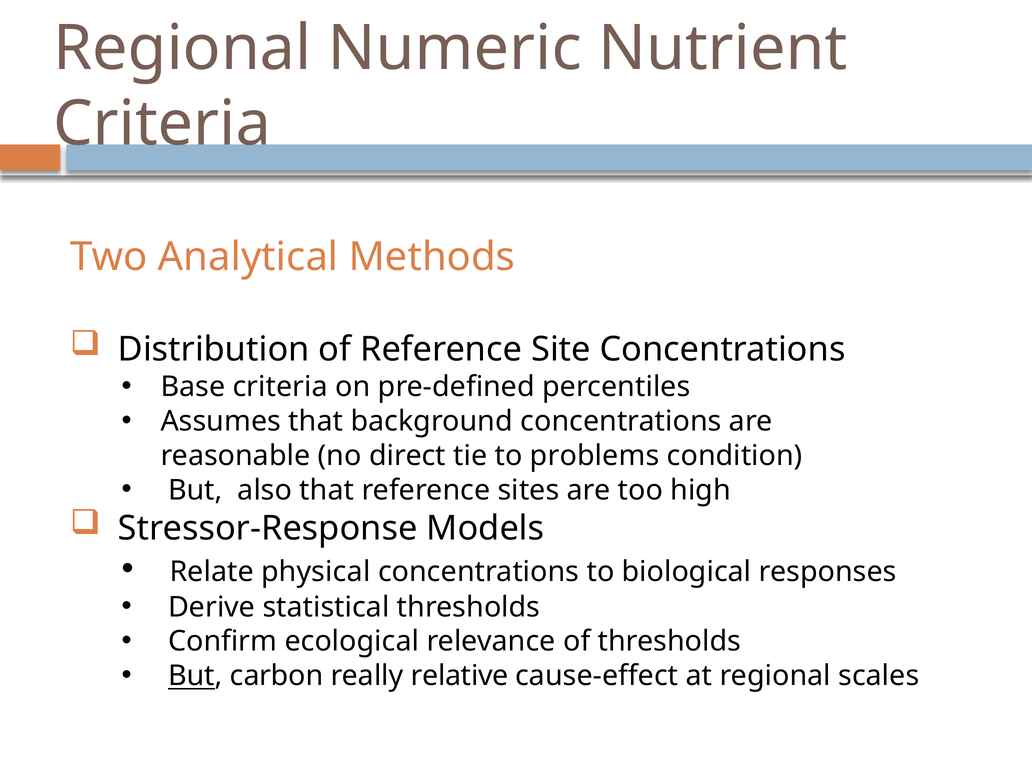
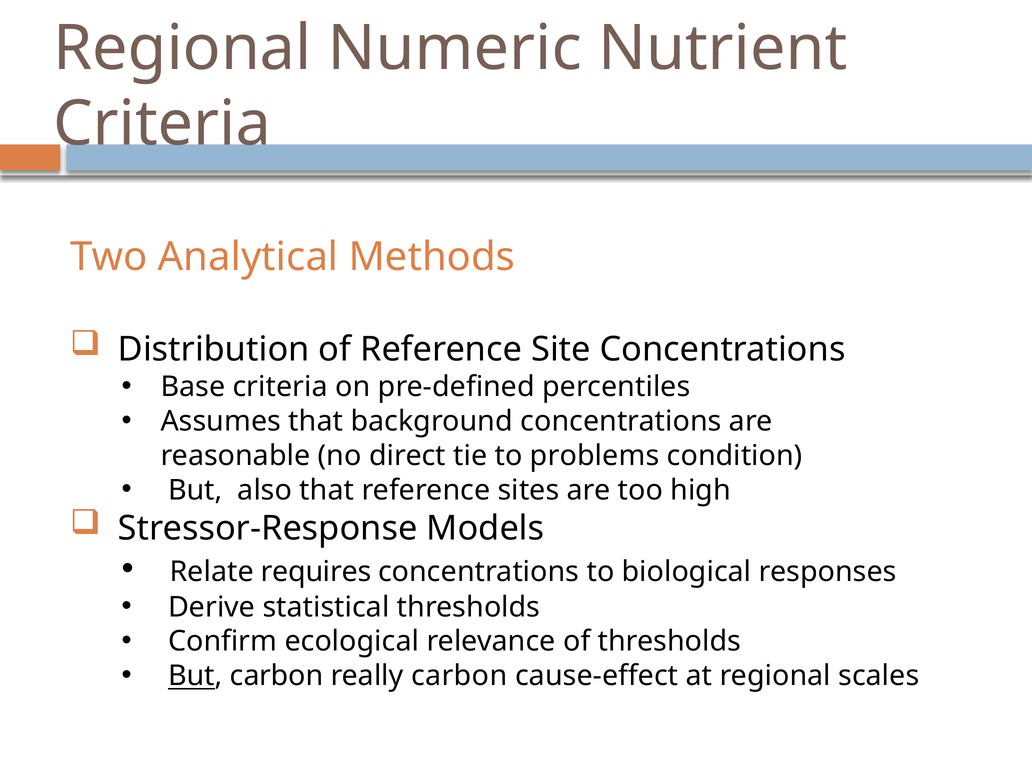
physical: physical -> requires
really relative: relative -> carbon
